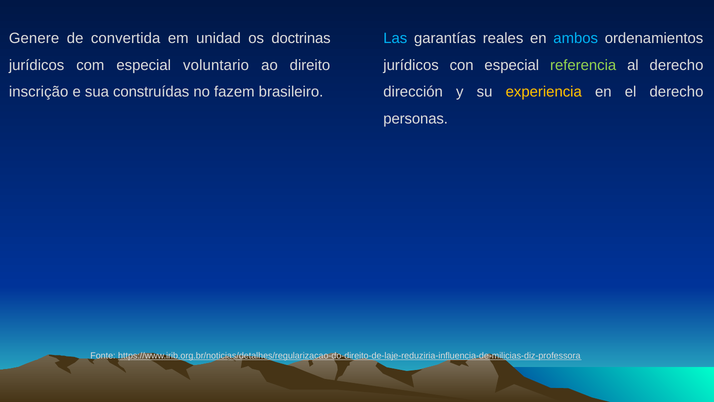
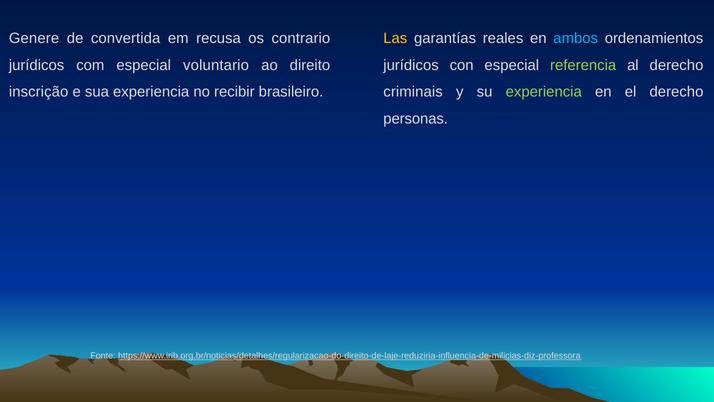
unidad: unidad -> recusa
doctrinas: doctrinas -> contrario
Las colour: light blue -> yellow
sua construídas: construídas -> experiencia
fazem: fazem -> recibir
dirección: dirección -> criminais
experiencia at (544, 92) colour: yellow -> light green
